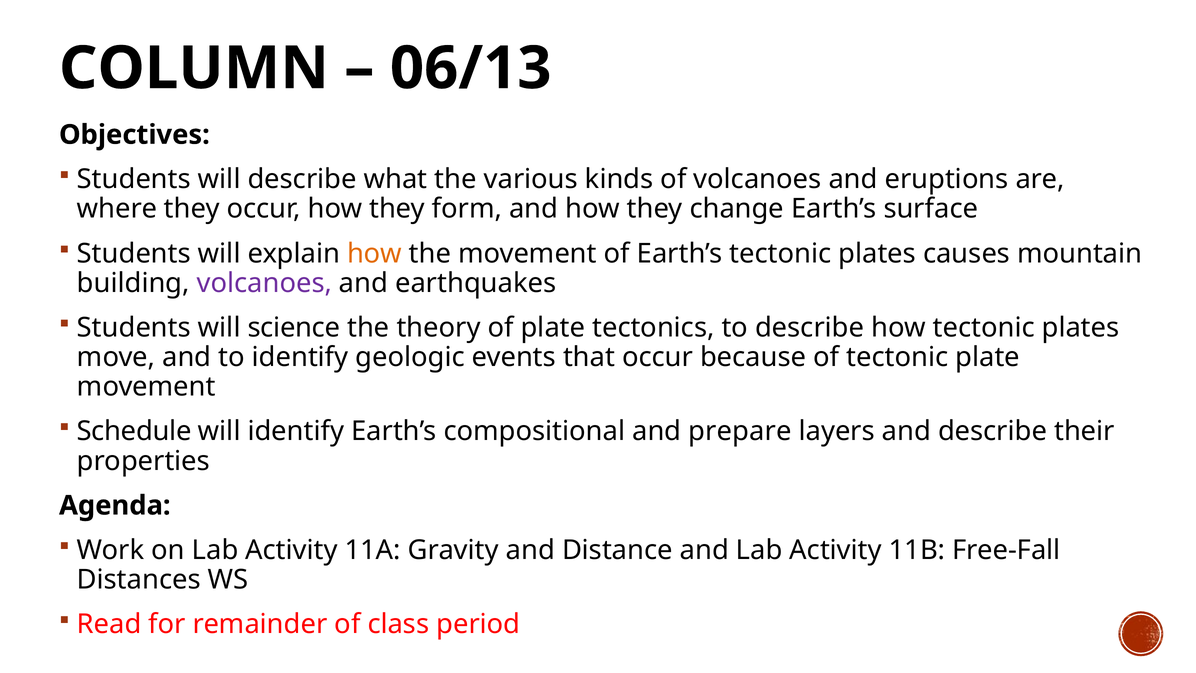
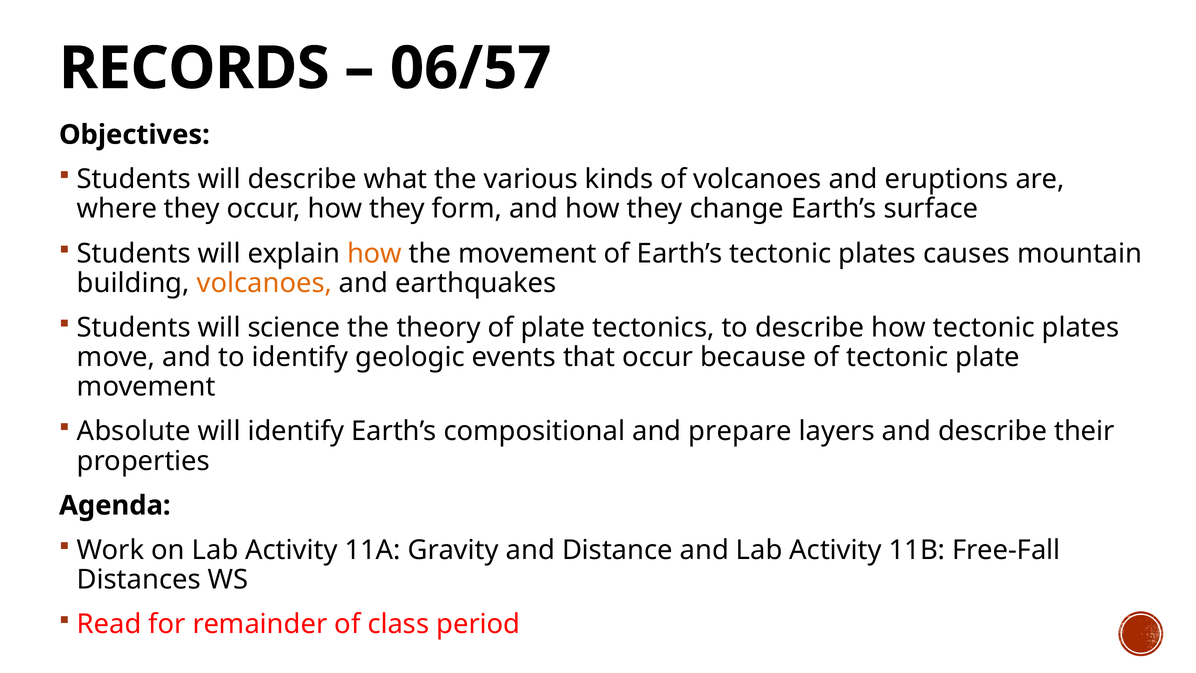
COLUMN: COLUMN -> RECORDS
06/13: 06/13 -> 06/57
volcanoes at (264, 283) colour: purple -> orange
Schedule: Schedule -> Absolute
